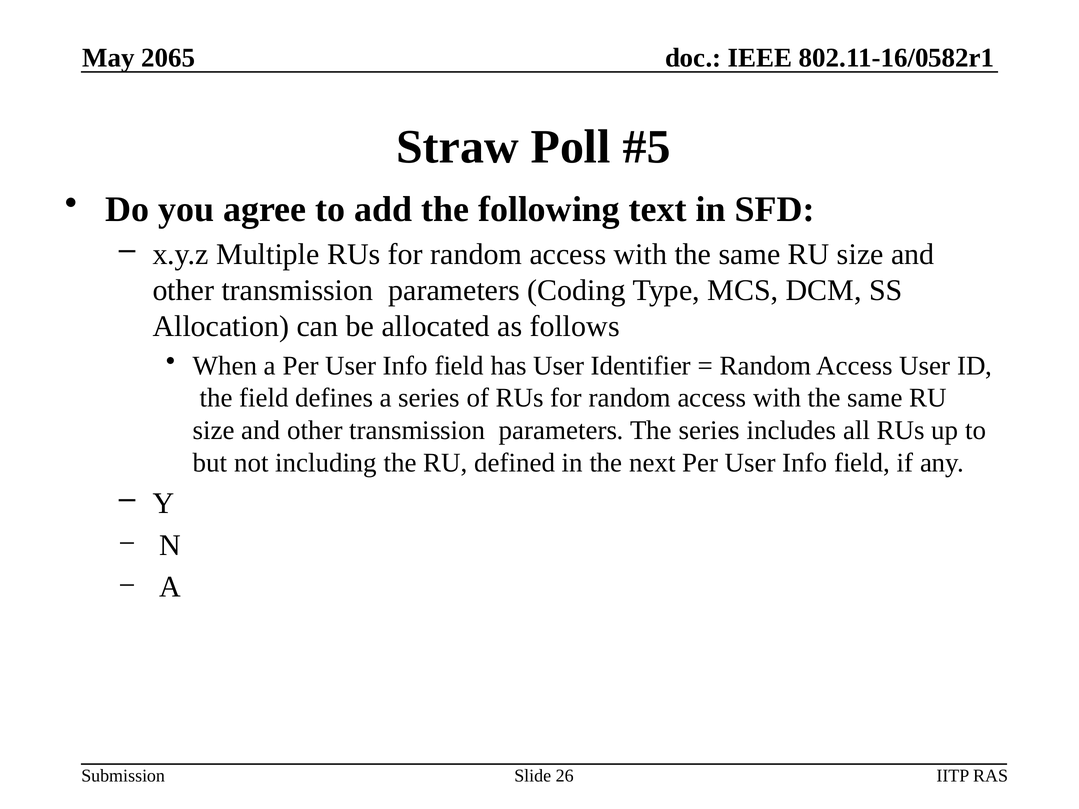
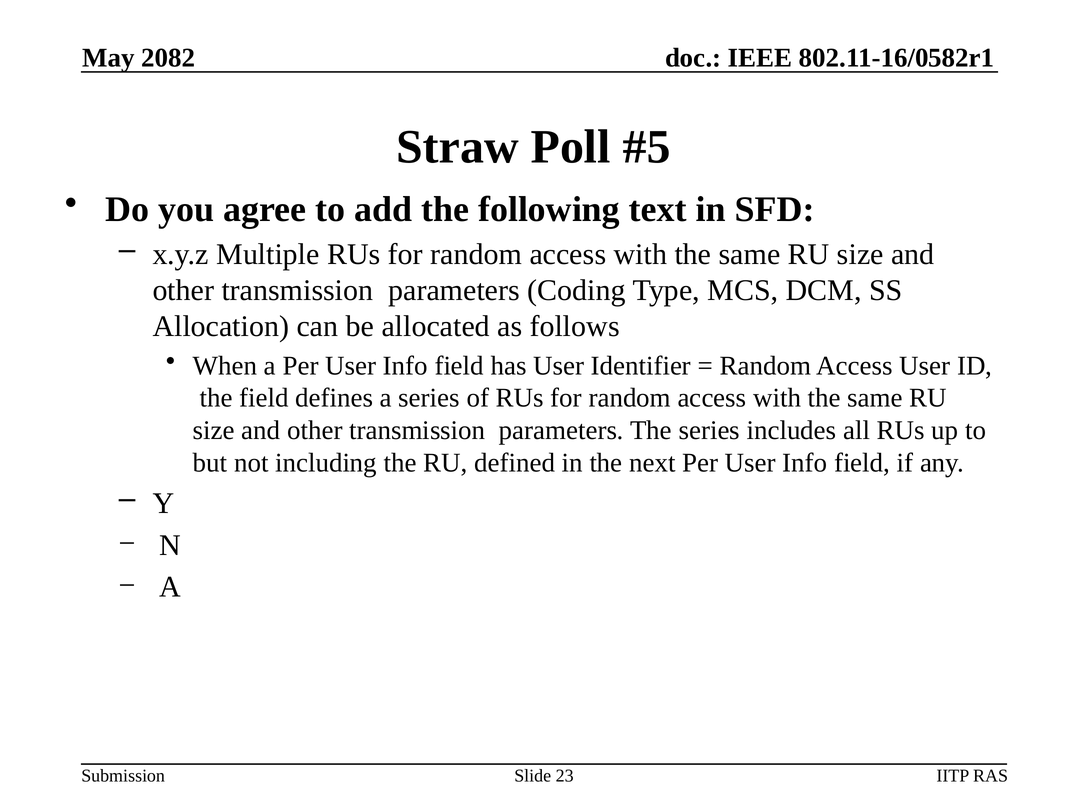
2065: 2065 -> 2082
26: 26 -> 23
